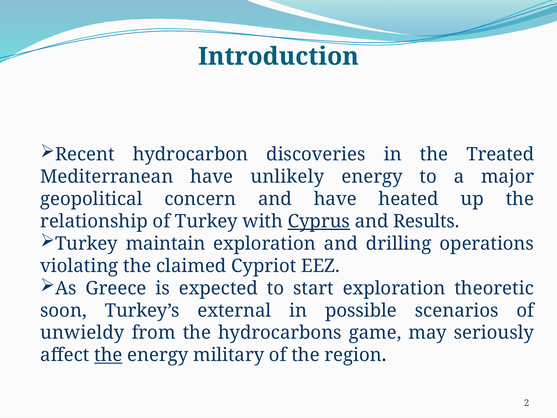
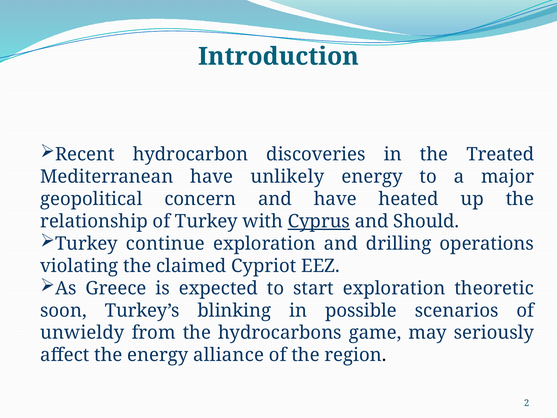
Results: Results -> Should
maintain: maintain -> continue
external: external -> blinking
the at (108, 355) underline: present -> none
military: military -> alliance
